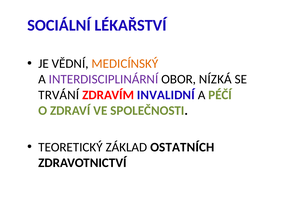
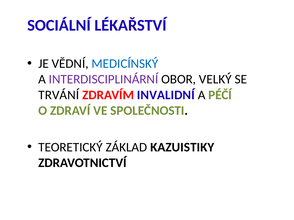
MEDICÍNSKÝ colour: orange -> blue
NÍZKÁ: NÍZKÁ -> VELKÝ
OSTATNÍCH: OSTATNÍCH -> KAZUISTIKY
